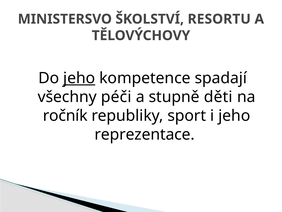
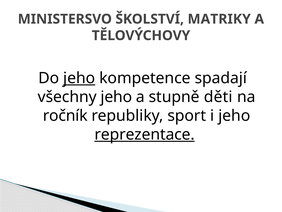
RESORTU: RESORTU -> MATRIKY
všechny péči: péči -> jeho
reprezentace underline: none -> present
